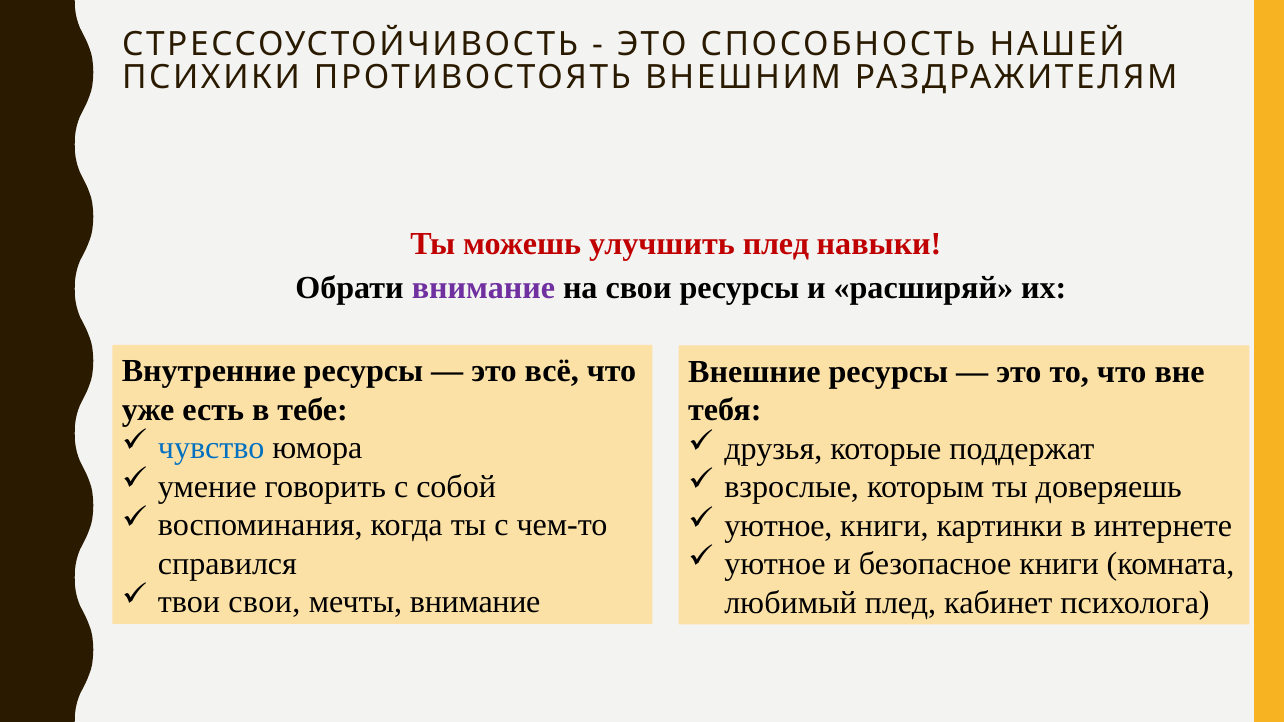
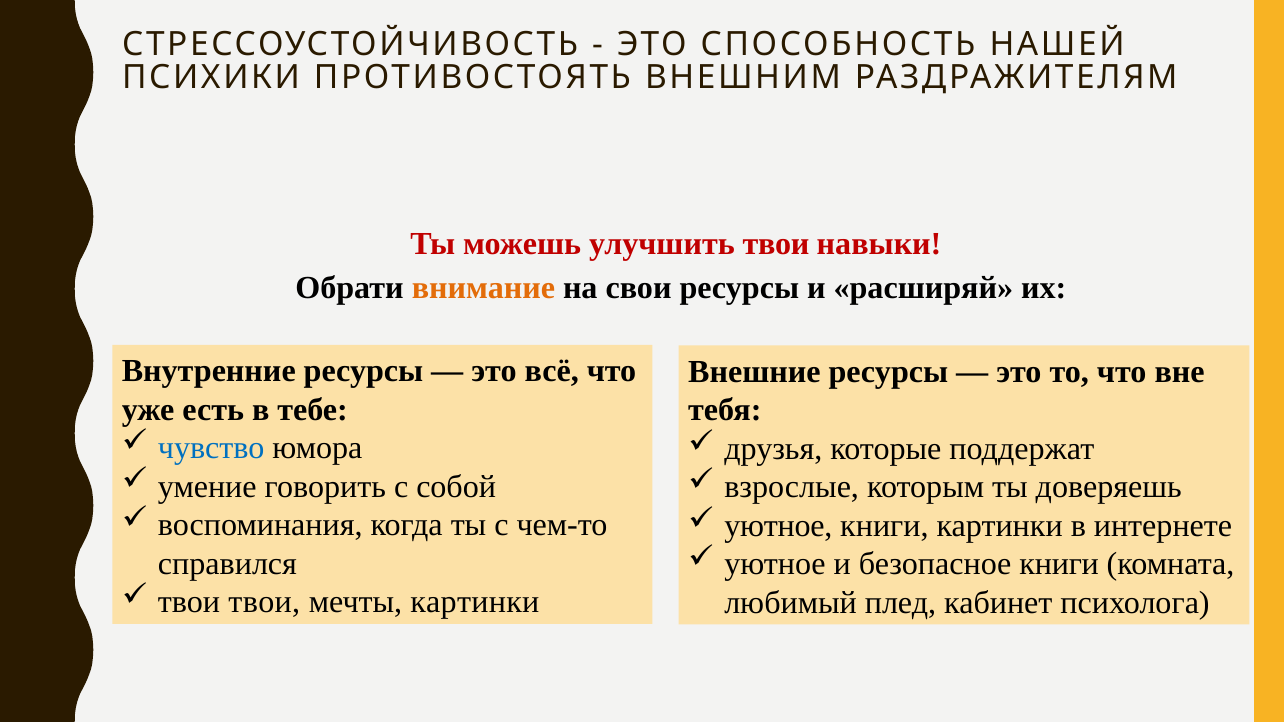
улучшить плед: плед -> твои
внимание at (483, 288) colour: purple -> orange
твои свои: свои -> твои
мечты внимание: внимание -> картинки
